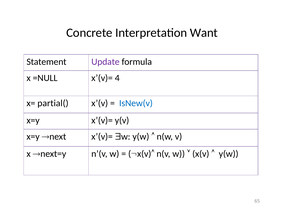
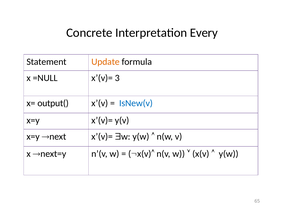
Want: Want -> Every
Update colour: purple -> orange
4: 4 -> 3
partial(: partial( -> output(
